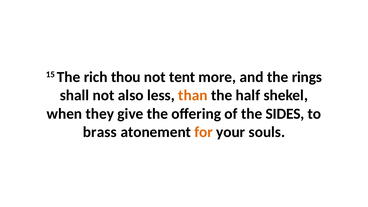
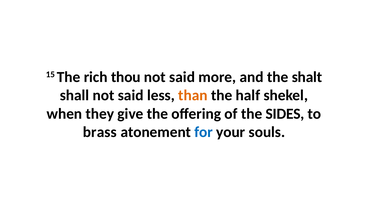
tent at (182, 77): tent -> said
rings: rings -> shalt
shall not also: also -> said
for colour: orange -> blue
